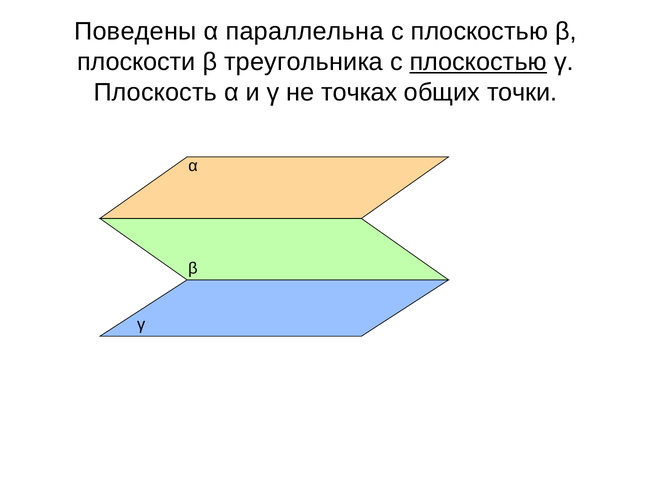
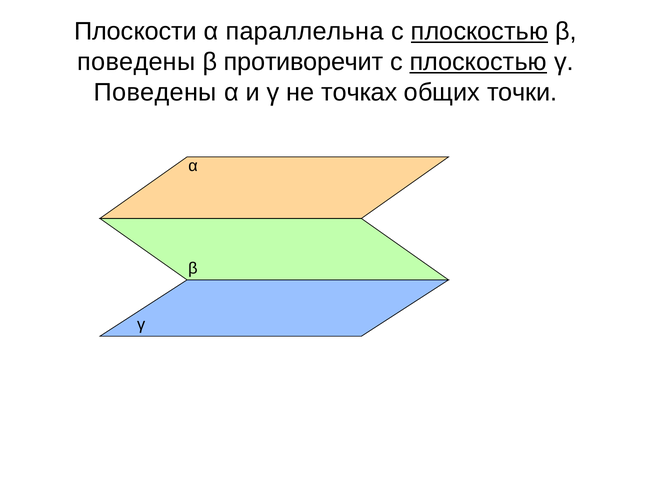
Поведены: Поведены -> Плоскости
плоскостью at (479, 32) underline: none -> present
плоскости at (136, 62): плоскости -> поведены
треугольника: треугольника -> противоречит
Плоскость at (155, 92): Плоскость -> Поведены
